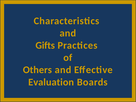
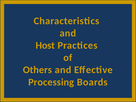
Gifts: Gifts -> Host
Evaluation: Evaluation -> Processing
